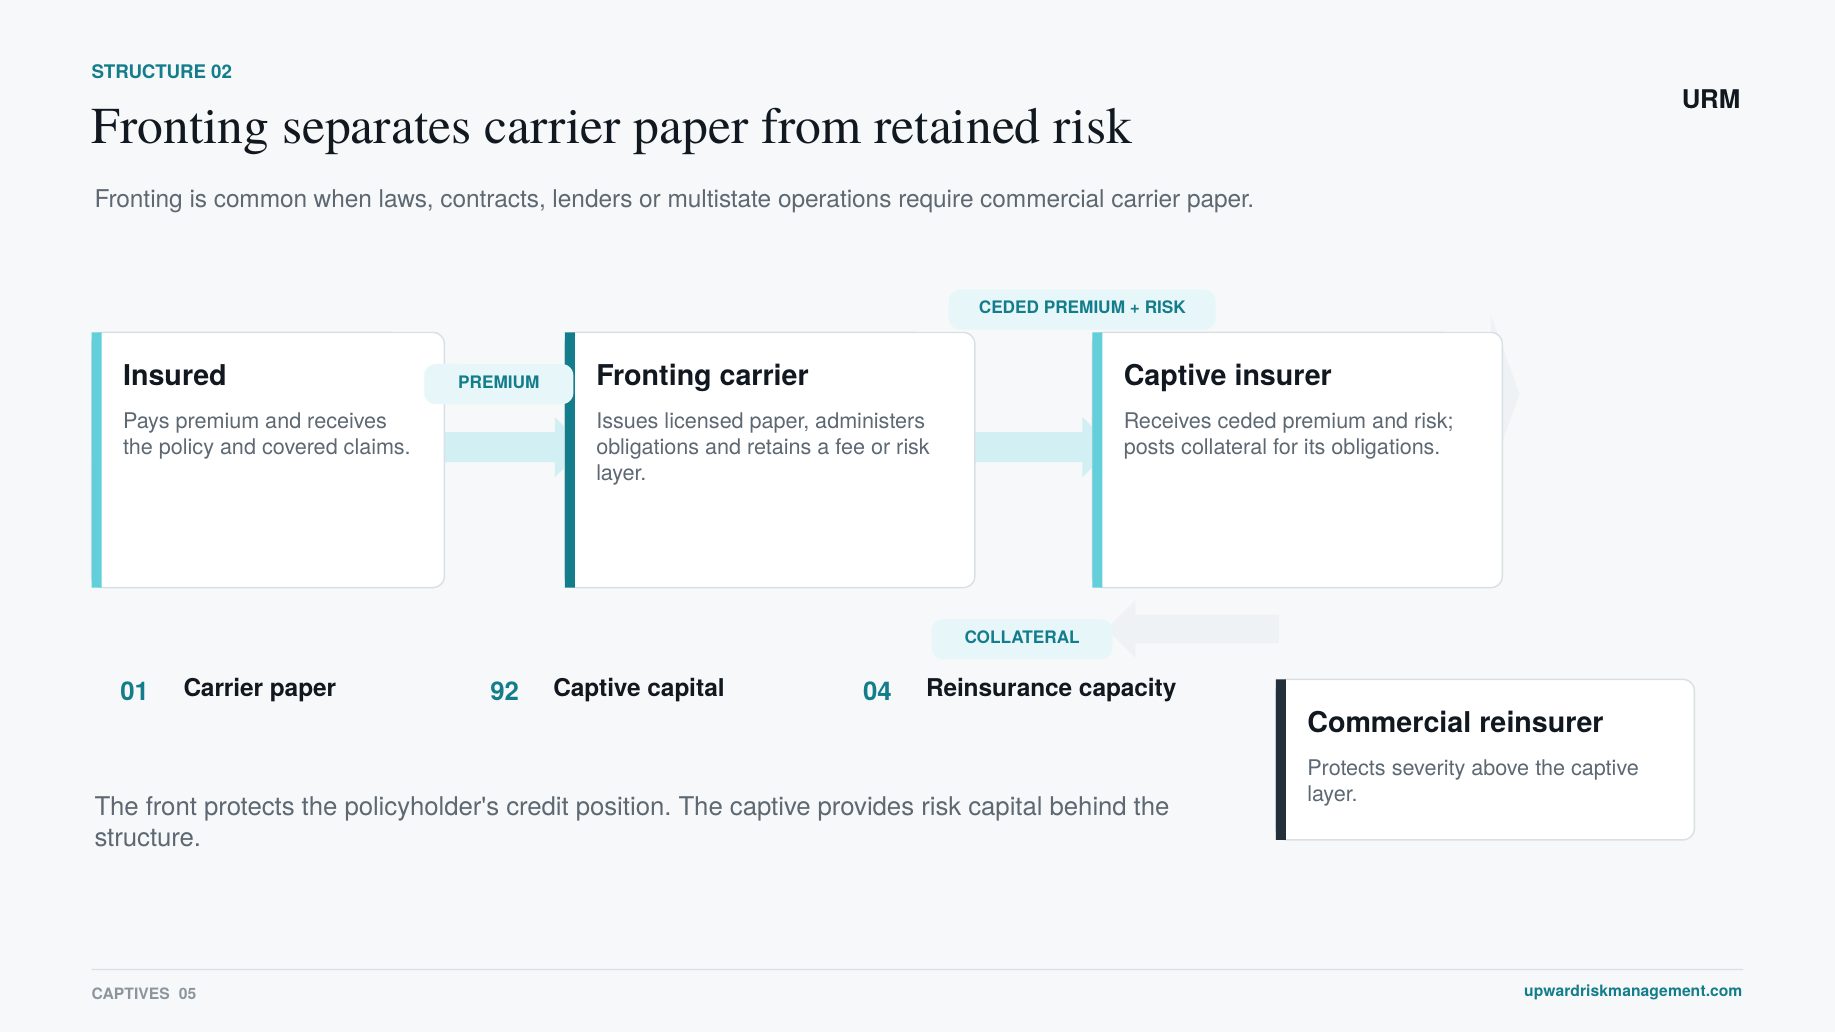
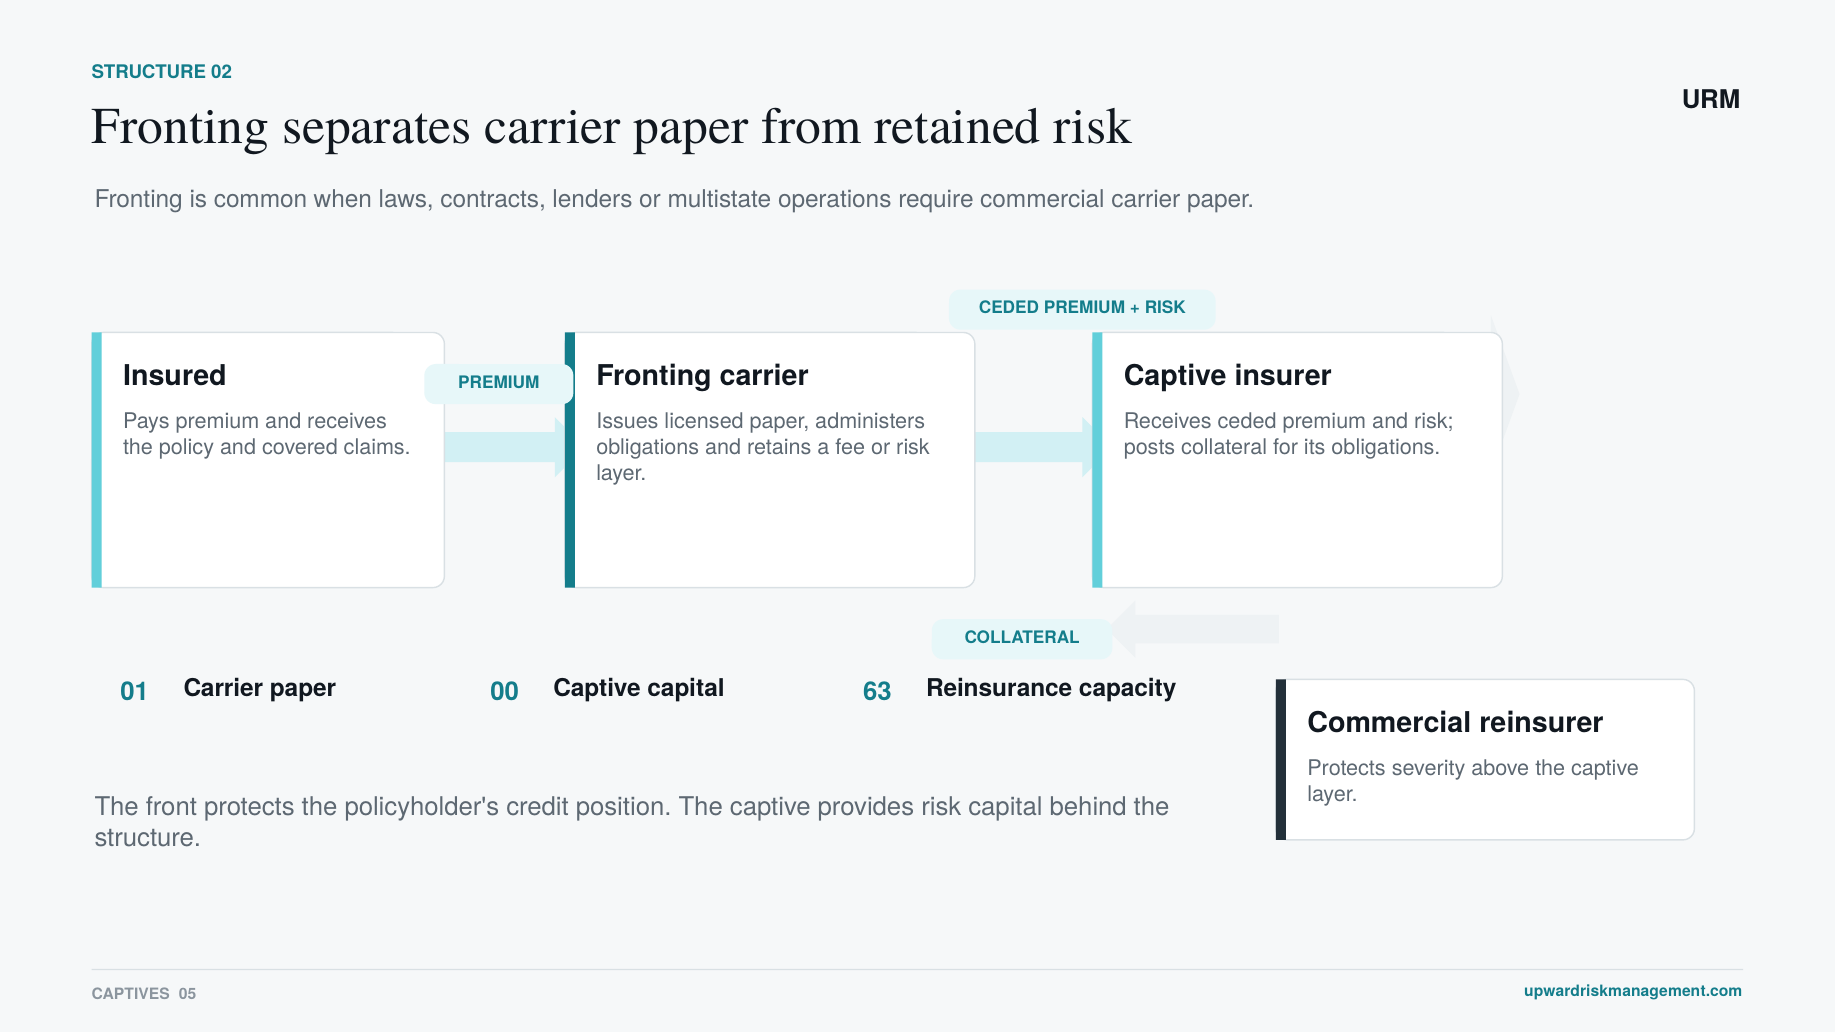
92: 92 -> 00
04: 04 -> 63
